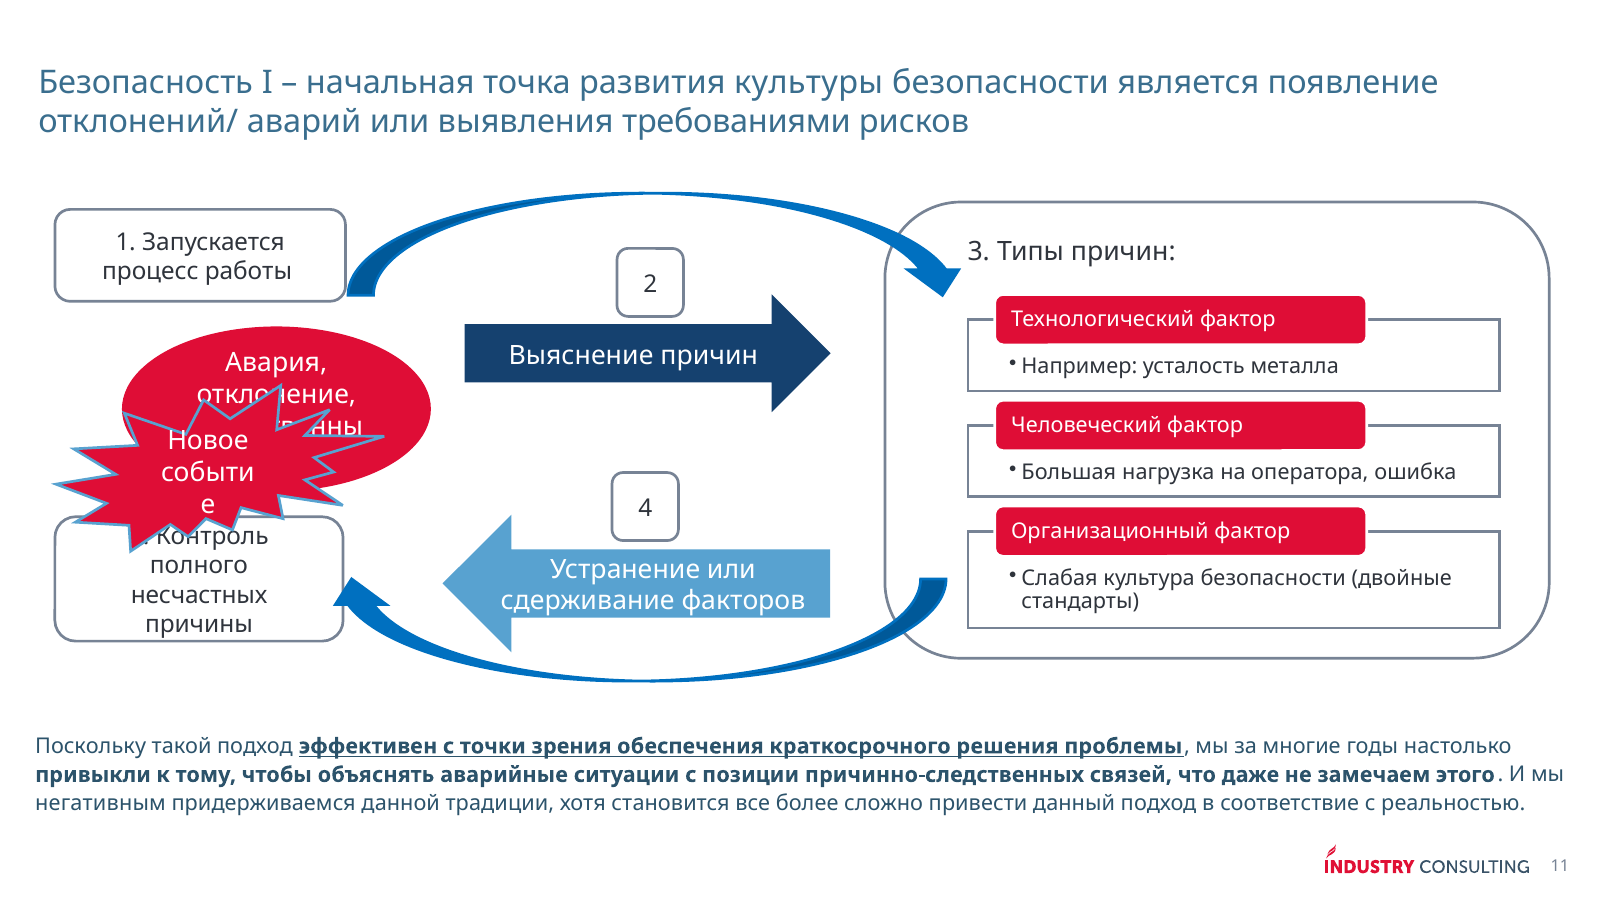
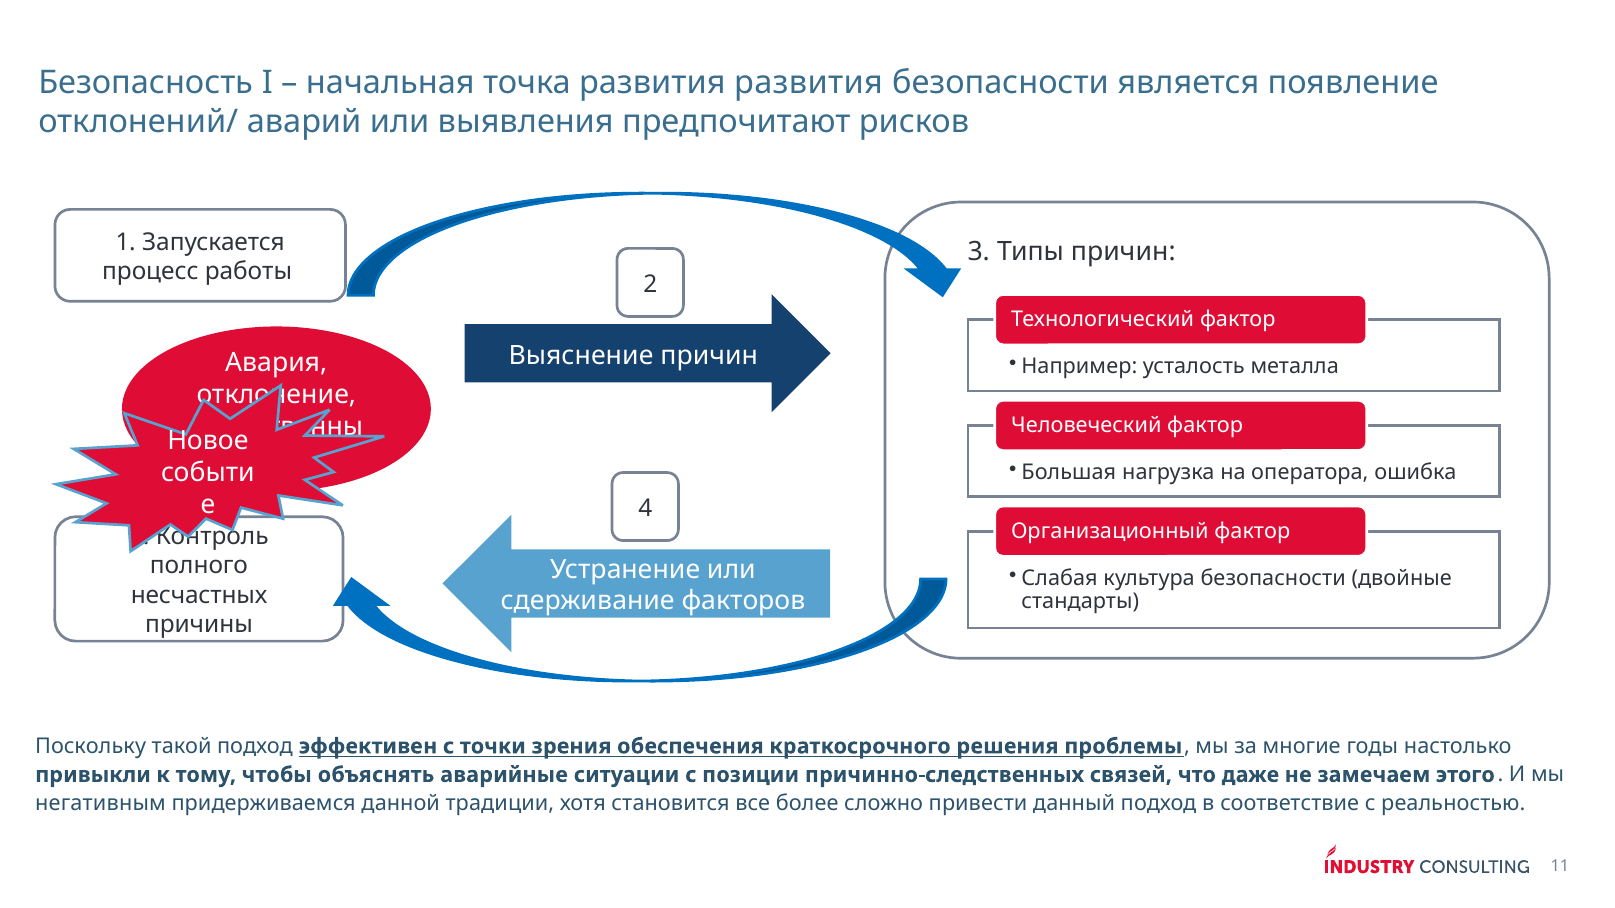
развития культуры: культуры -> развития
требованиями: требованиями -> предпочитают
